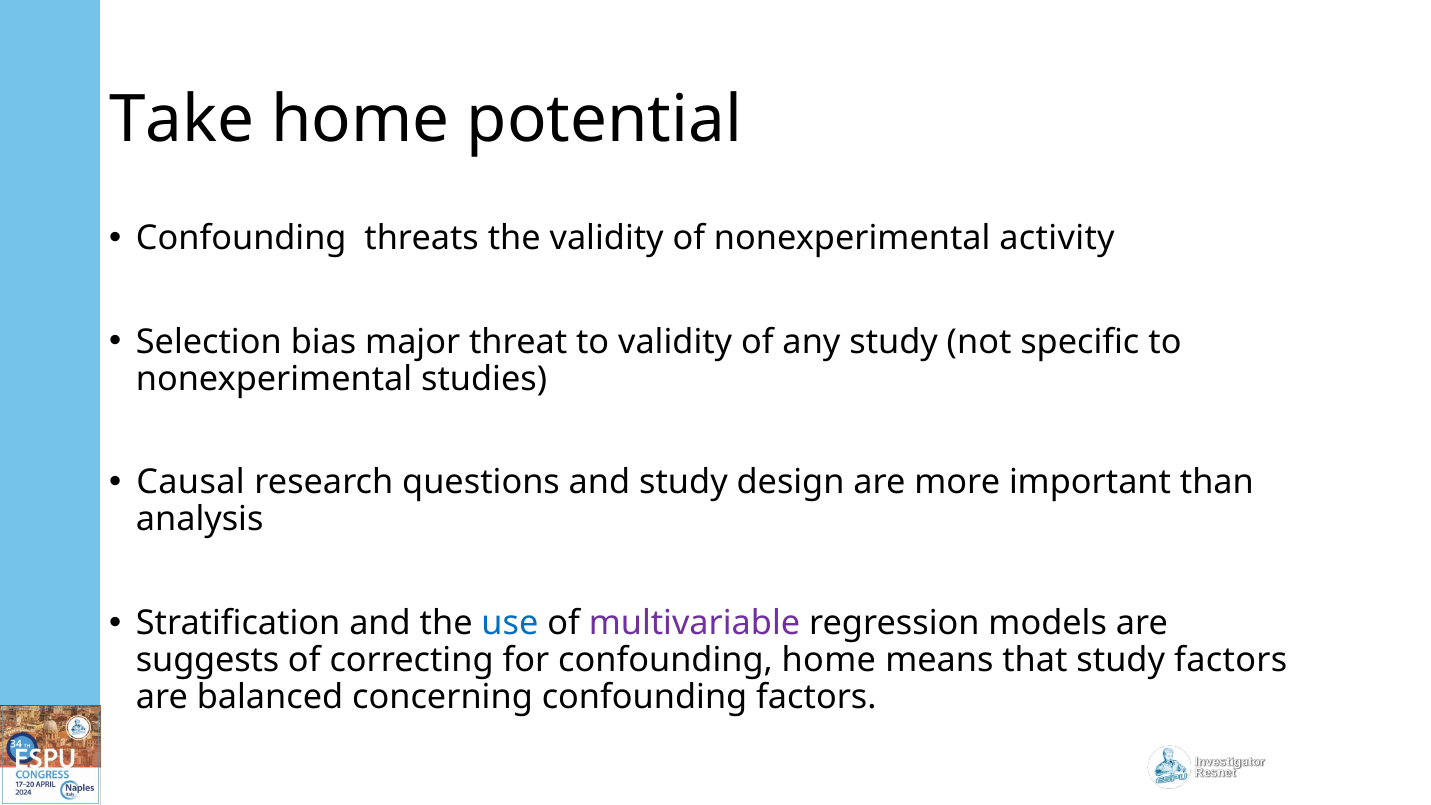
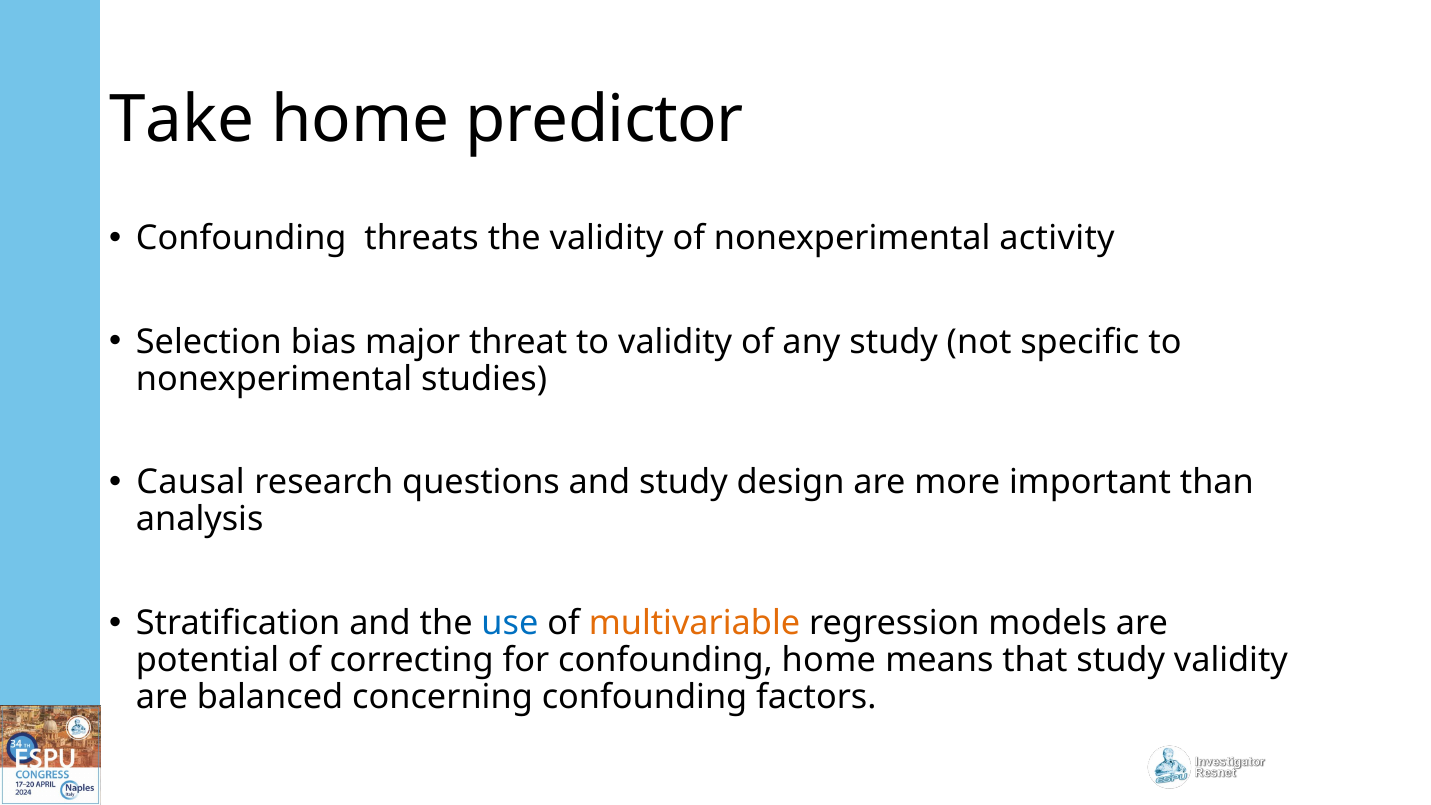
potential: potential -> predictor
multivariable colour: purple -> orange
suggests: suggests -> potential
study factors: factors -> validity
